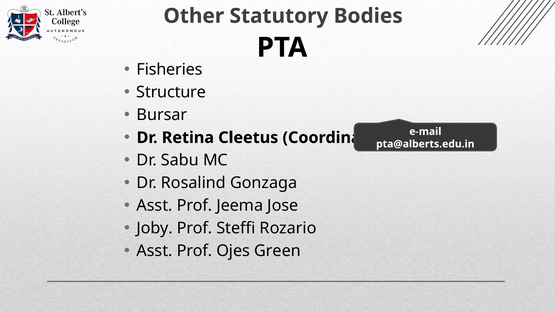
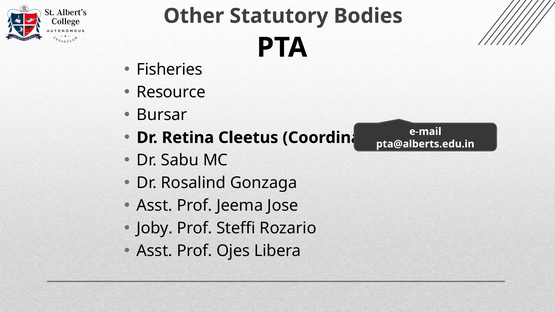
Structure: Structure -> Resource
Green: Green -> Libera
